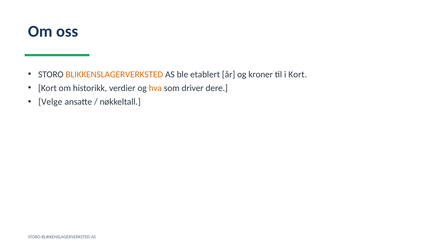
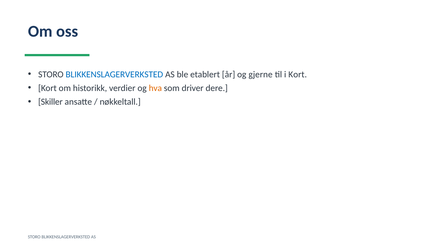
BLIKKENSLAGERVERKSTED at (114, 74) colour: orange -> blue
kroner: kroner -> gjerne
Velge: Velge -> Skiller
